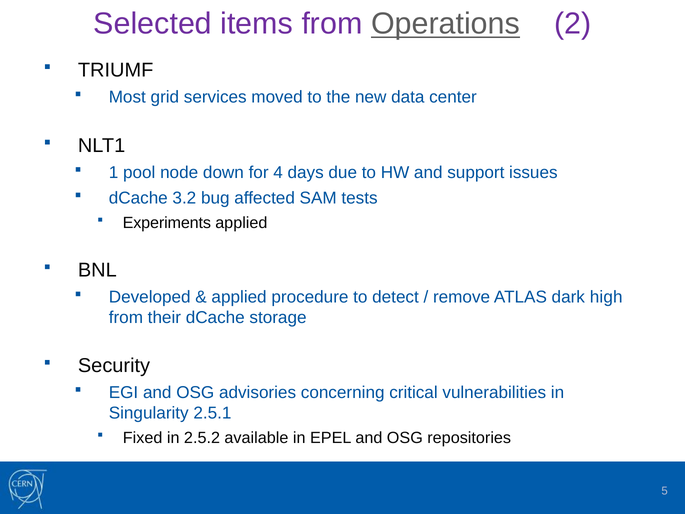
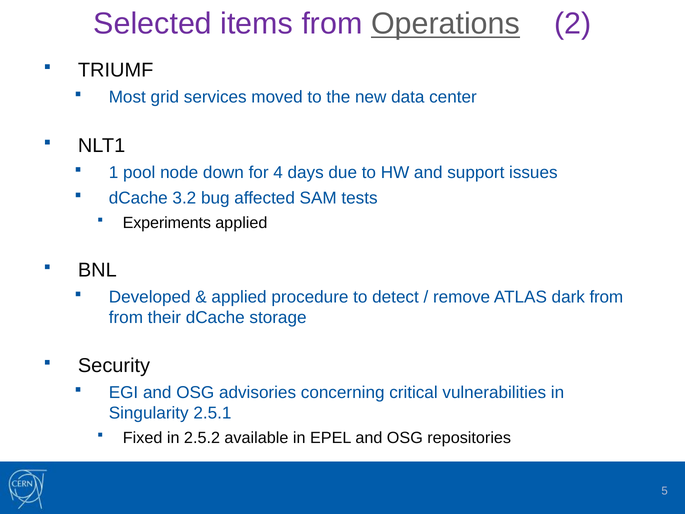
dark high: high -> from
